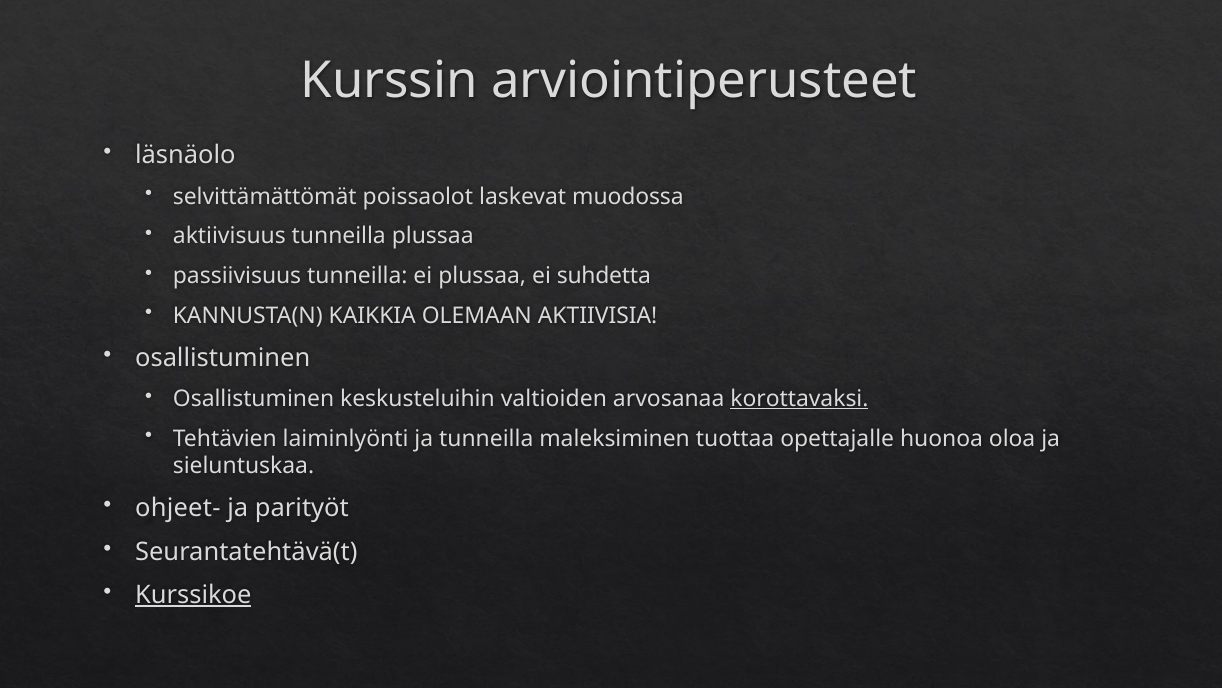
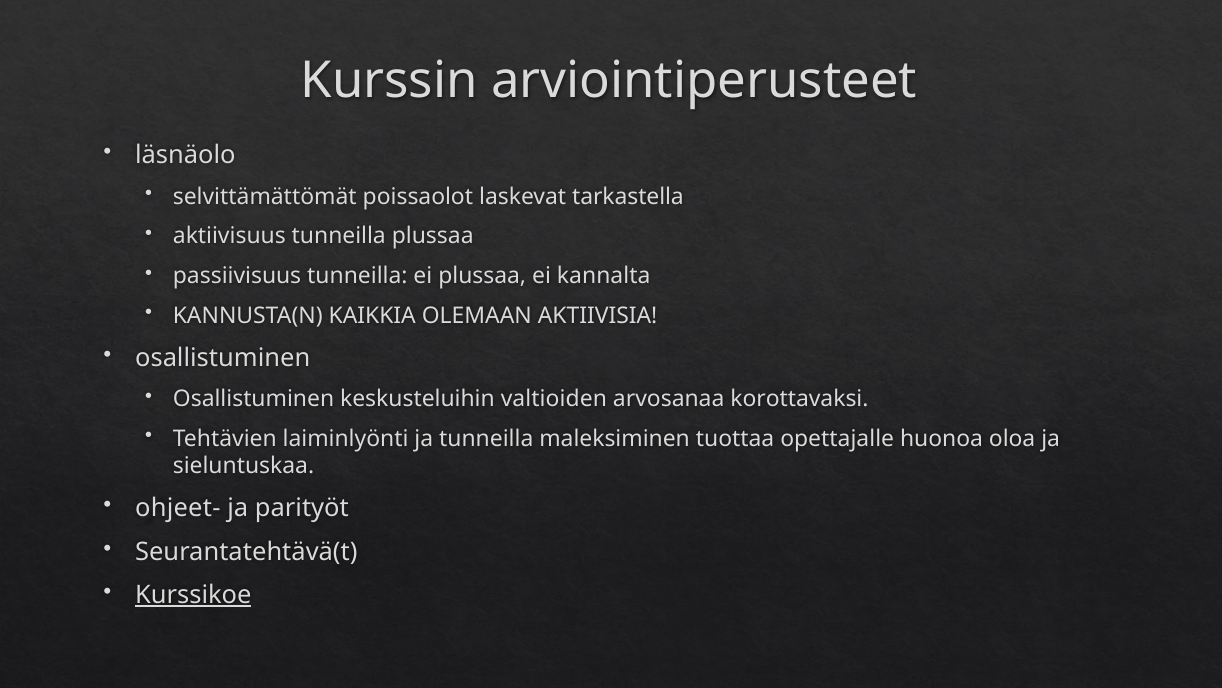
muodossa: muodossa -> tarkastella
suhdetta: suhdetta -> kannalta
korottavaksi underline: present -> none
